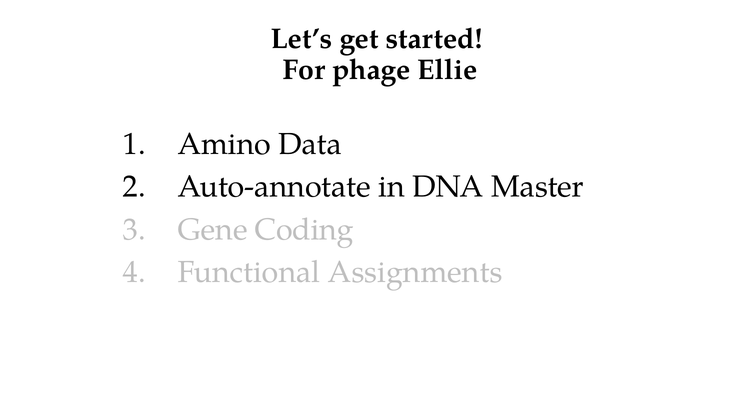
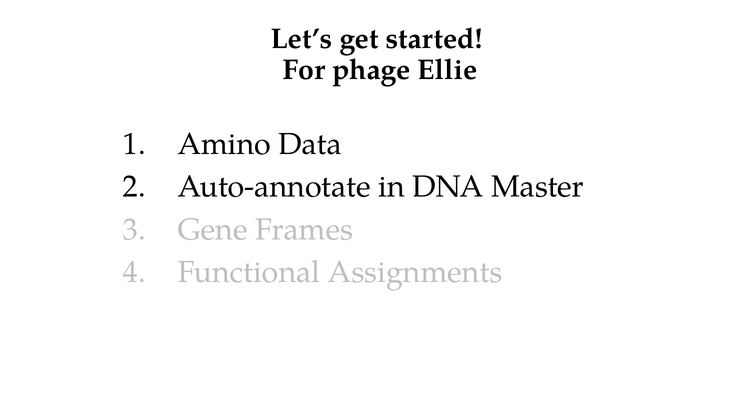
Coding: Coding -> Frames
